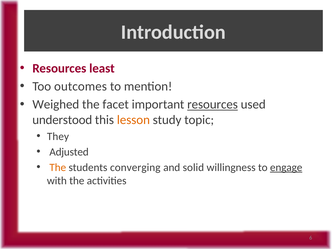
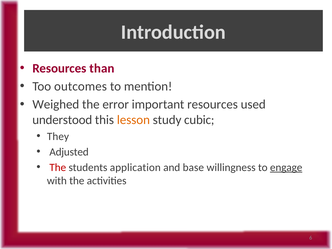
least: least -> than
facet: facet -> error
resources at (213, 104) underline: present -> none
topic: topic -> cubic
The at (58, 167) colour: orange -> red
converging: converging -> application
solid: solid -> base
